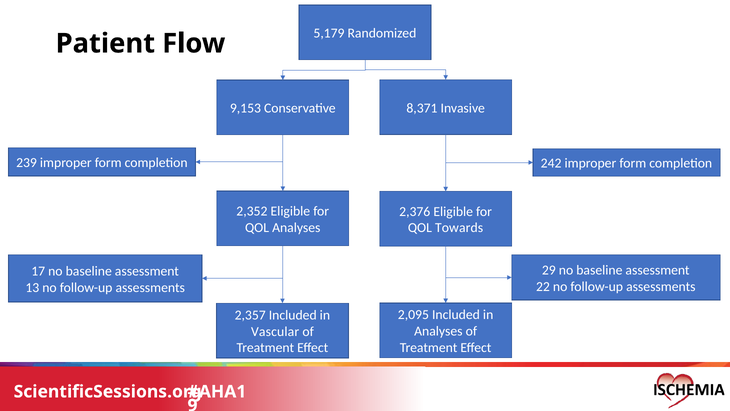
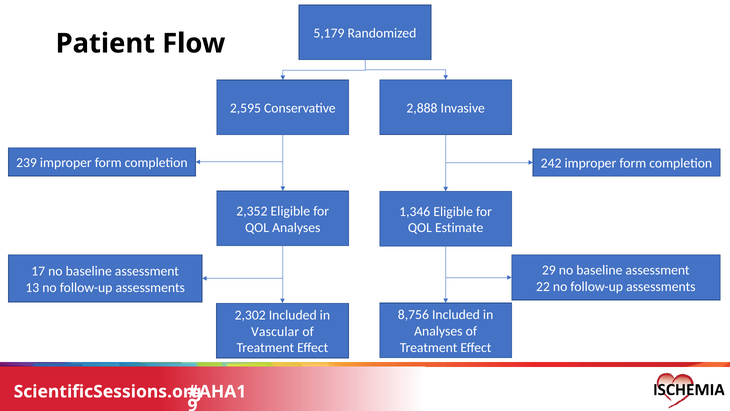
9,153: 9,153 -> 2,595
8,371: 8,371 -> 2,888
2,376: 2,376 -> 1,346
Towards: Towards -> Estimate
2,095: 2,095 -> 8,756
2,357: 2,357 -> 2,302
